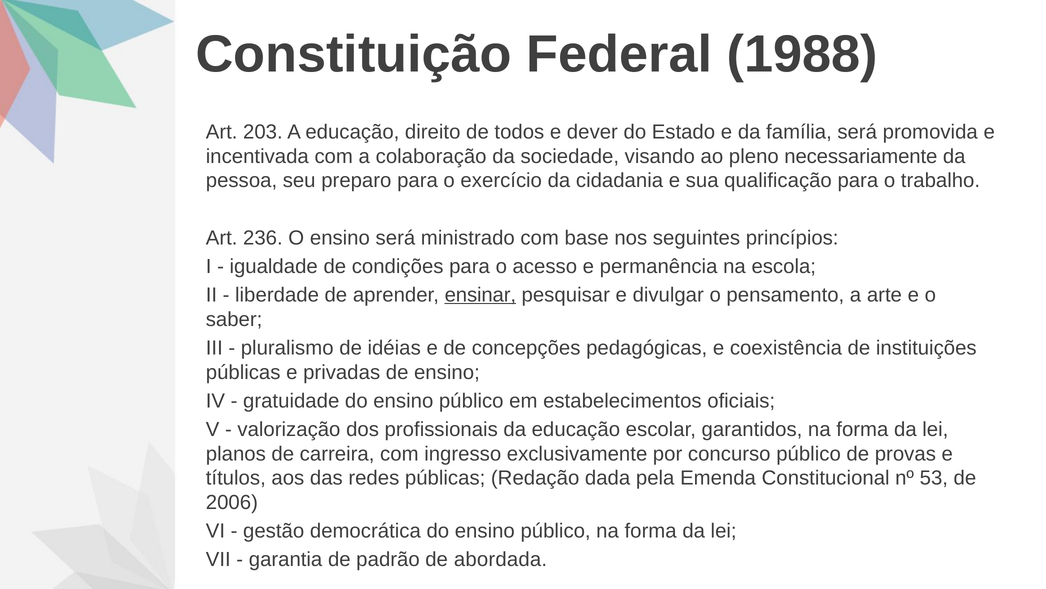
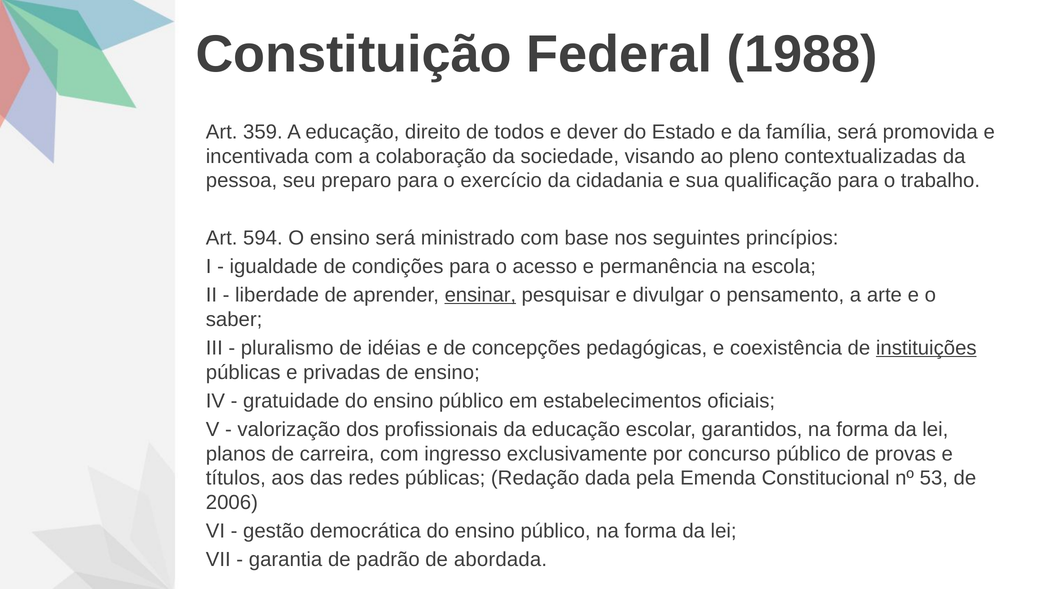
203: 203 -> 359
necessariamente: necessariamente -> contextualizadas
236: 236 -> 594
instituições underline: none -> present
